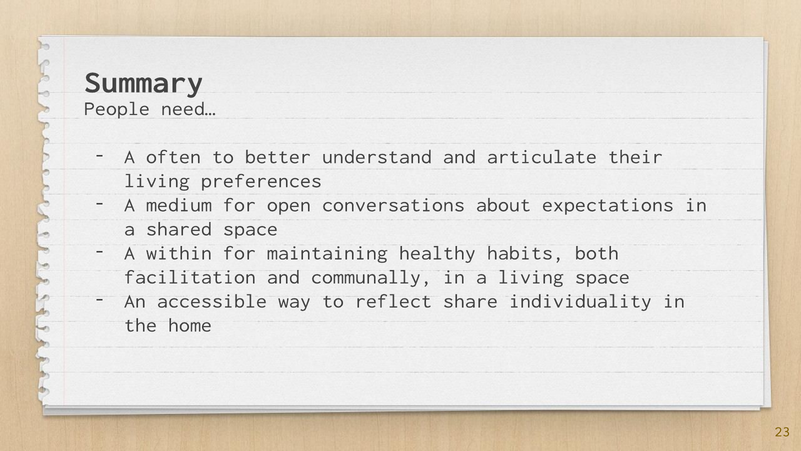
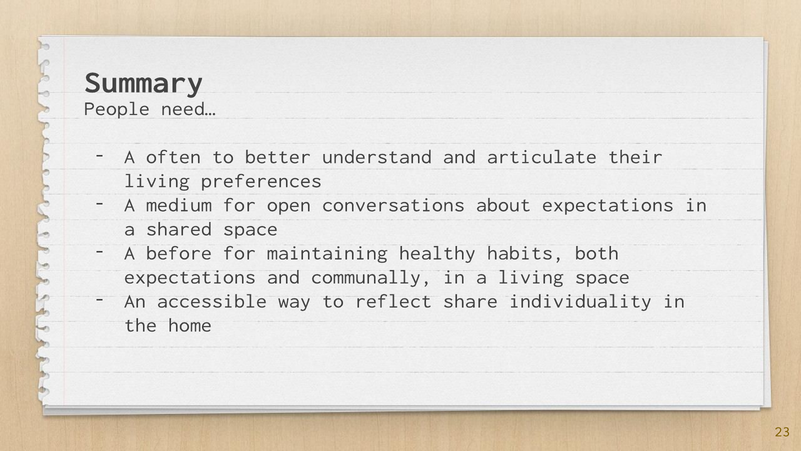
within: within -> before
facilitation at (190, 277): facilitation -> expectations
